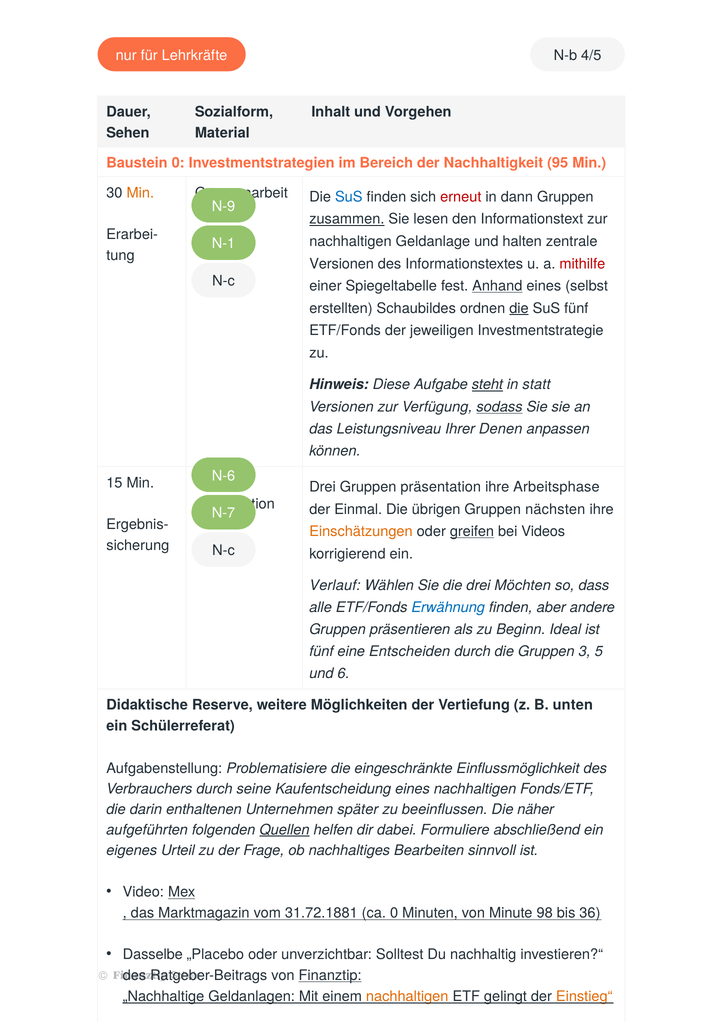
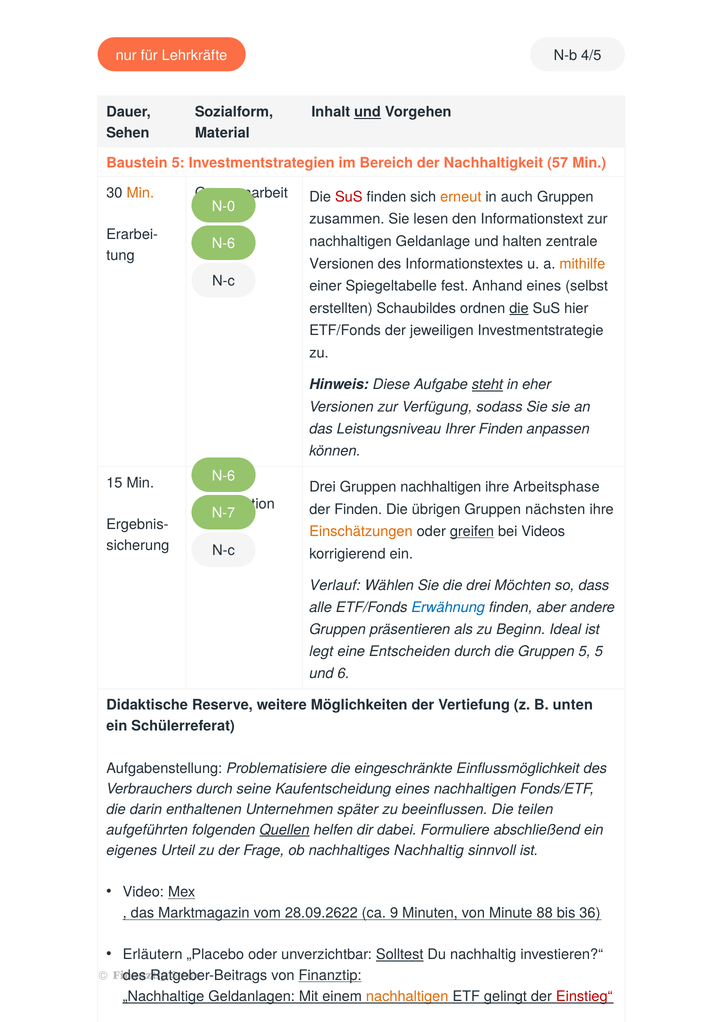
und at (368, 112) underline: none -> present
Baustein 0: 0 -> 5
95: 95 -> 57
SuS at (349, 197) colour: blue -> red
erneut colour: red -> orange
dann: dann -> auch
N-9: N-9 -> N-0
zusammen underline: present -> none
N-1 at (223, 244): N-1 -> N-6
mithilfe colour: red -> orange
Anhand underline: present -> none
SuS fünf: fünf -> hier
statt: statt -> eher
sodass underline: present -> none
Ihrer Denen: Denen -> Finden
Gruppen präsentation: präsentation -> nachhaltigen
der Einmal: Einmal -> Finden
fünf at (321, 652): fünf -> legt
Gruppen 3: 3 -> 5
näher: näher -> teilen
nachhaltiges Bearbeiten: Bearbeiten -> Nachhaltig
31.72.1881: 31.72.1881 -> 28.09.2622
ca 0: 0 -> 9
98: 98 -> 88
Dasselbe: Dasselbe -> Erläutern
Solltest underline: none -> present
Einstieg“ colour: orange -> red
